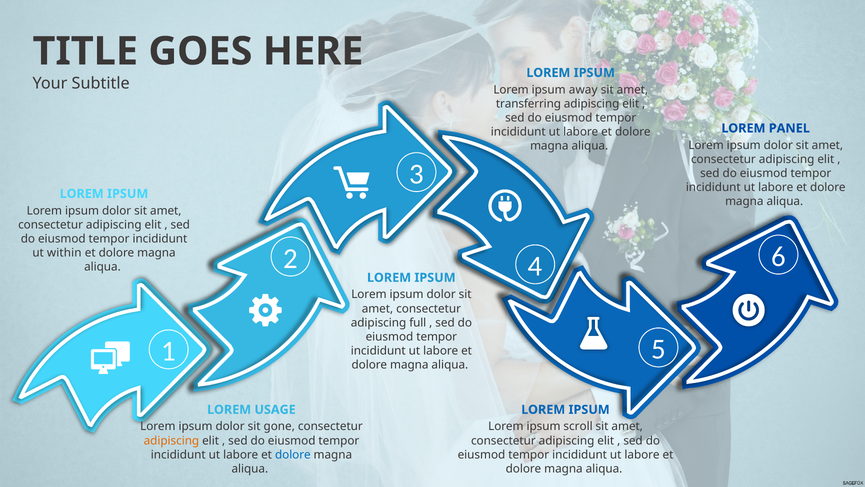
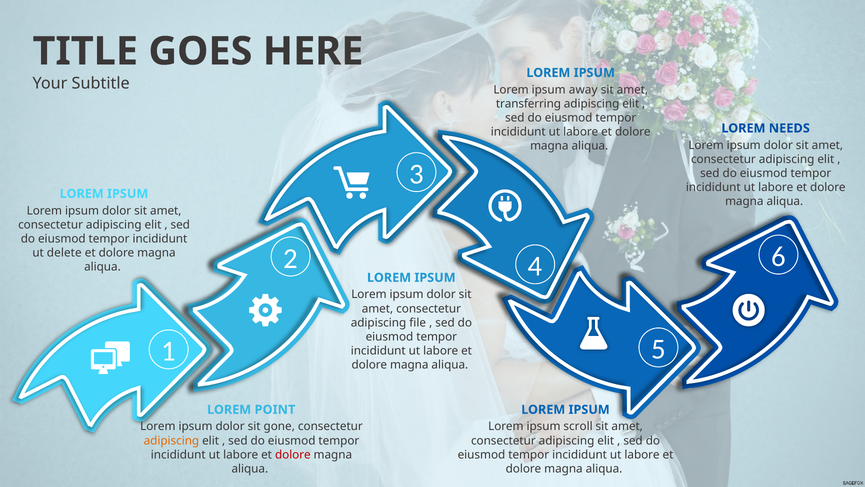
PANEL: PANEL -> NEEDS
within: within -> delete
full: full -> file
USAGE: USAGE -> POINT
dolore at (293, 454) colour: blue -> red
